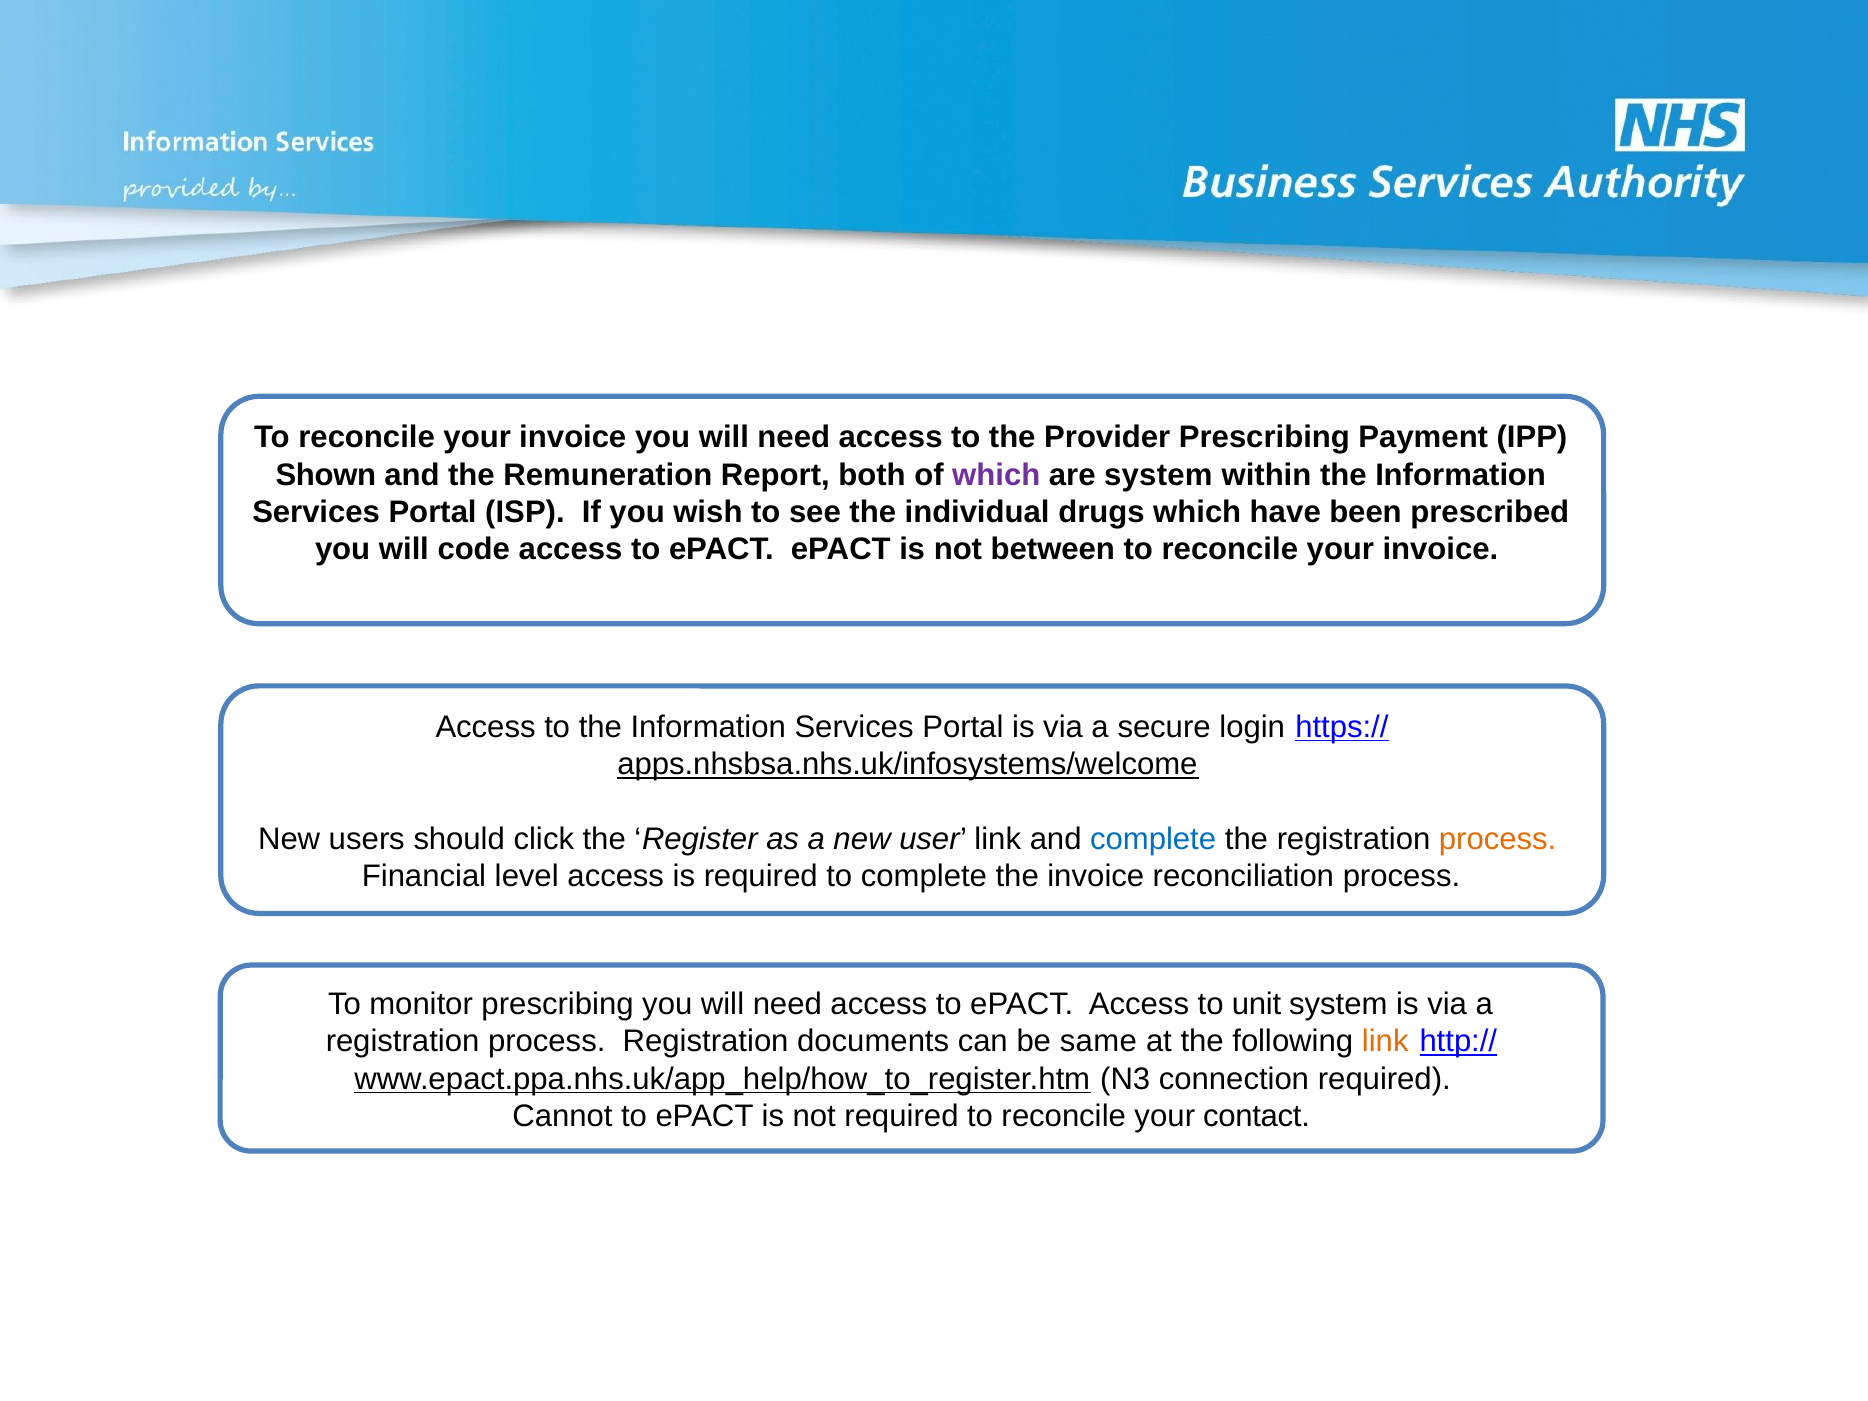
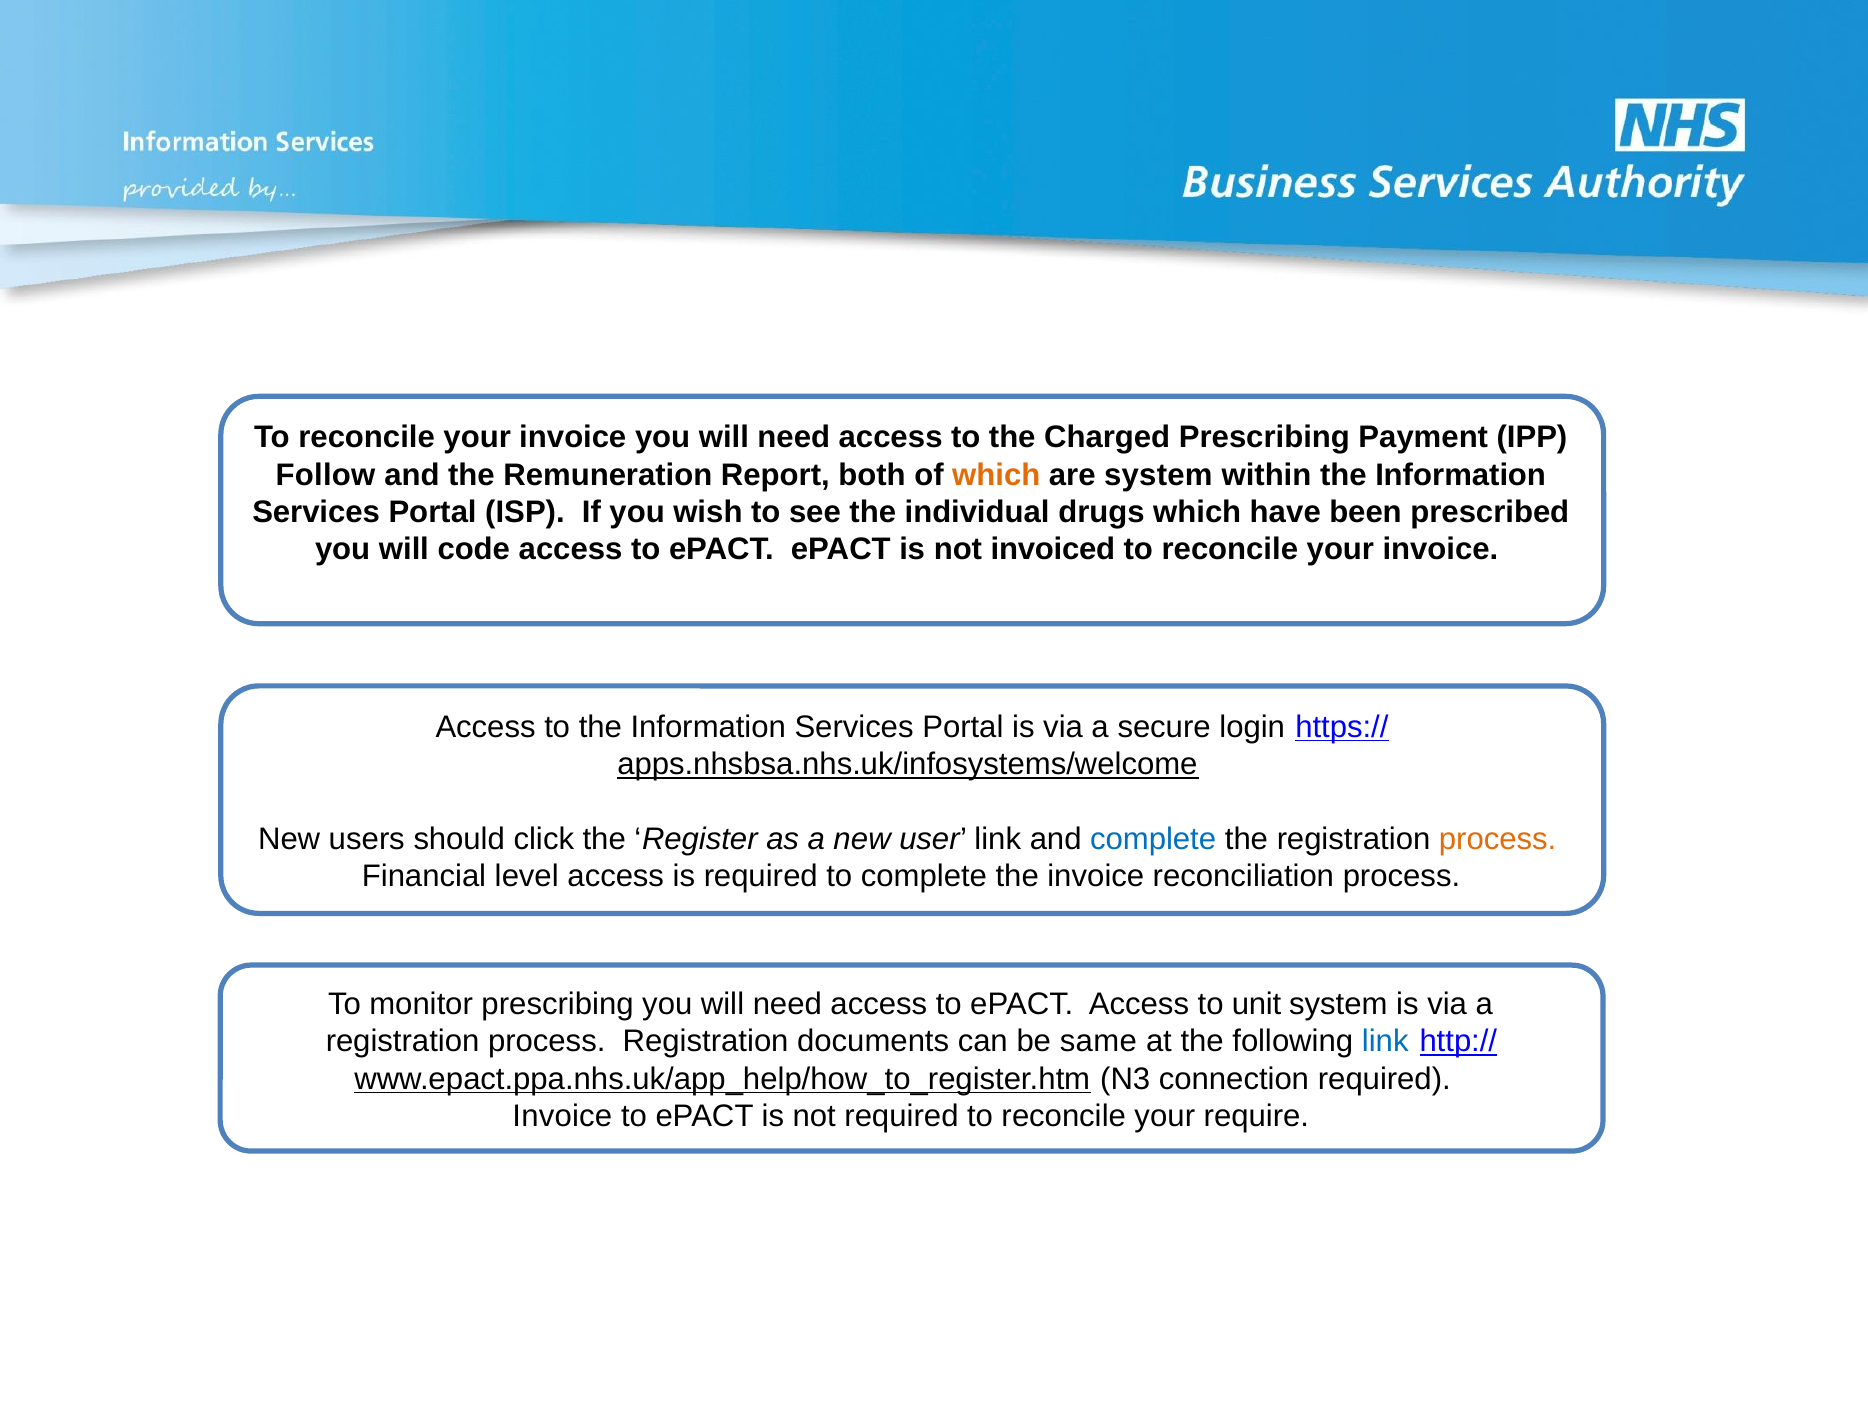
Provider: Provider -> Charged
Shown: Shown -> Follow
which at (996, 475) colour: purple -> orange
between: between -> invoiced
link at (1385, 1042) colour: orange -> blue
Cannot at (562, 1116): Cannot -> Invoice
contact: contact -> require
